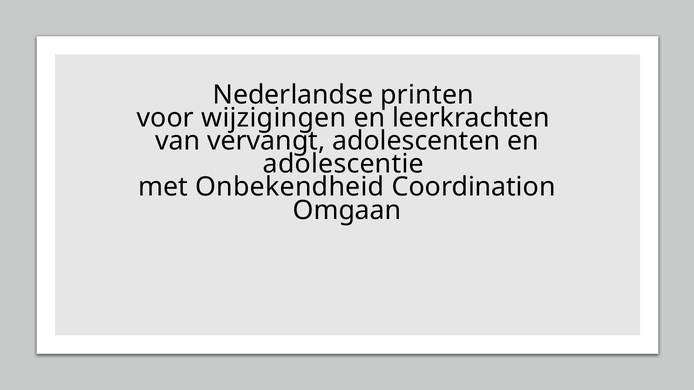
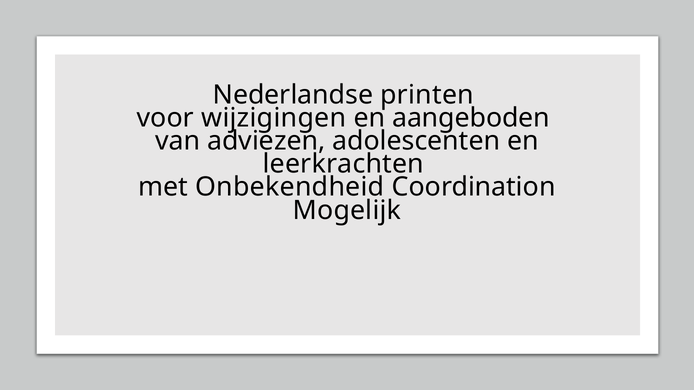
leerkrachten: leerkrachten -> aangeboden
vervangt: vervangt -> adviezen
adolescentie: adolescentie -> leerkrachten
Omgaan: Omgaan -> Mogelijk
